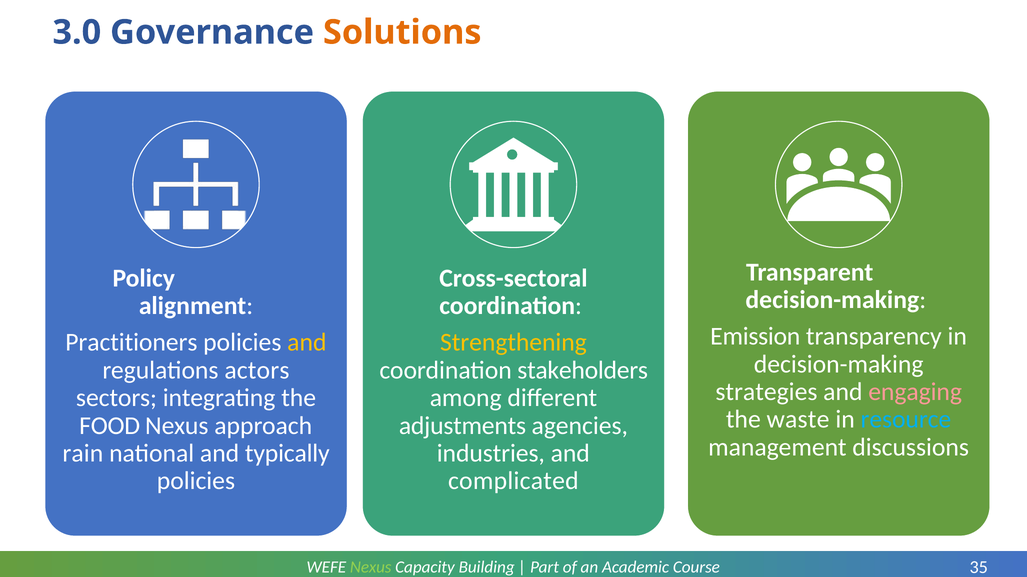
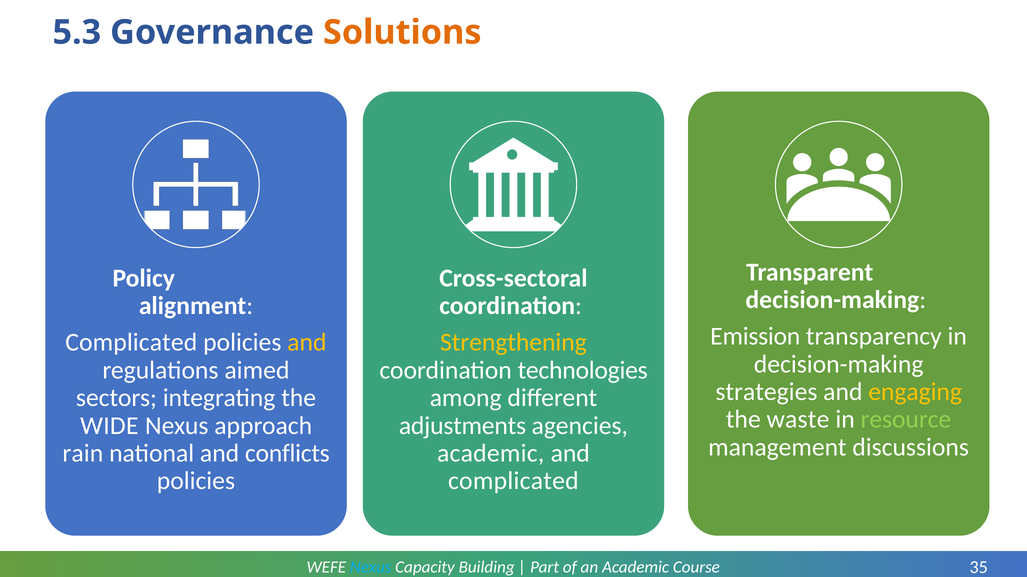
3.0: 3.0 -> 5.3
Practitioners at (131, 343): Practitioners -> Complicated
actors: actors -> aimed
stakeholders: stakeholders -> technologies
engaging colour: pink -> yellow
resource colour: light blue -> light green
FOOD: FOOD -> WIDE
typically: typically -> conflicts
industries at (491, 454): industries -> academic
Nexus at (371, 568) colour: light green -> light blue
